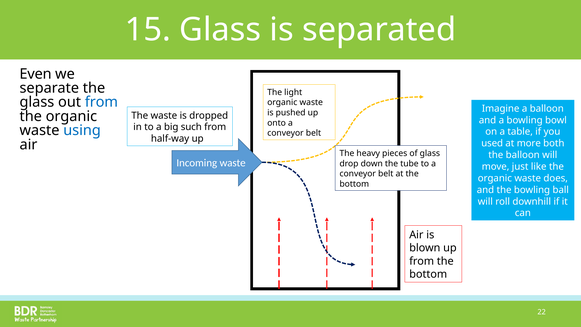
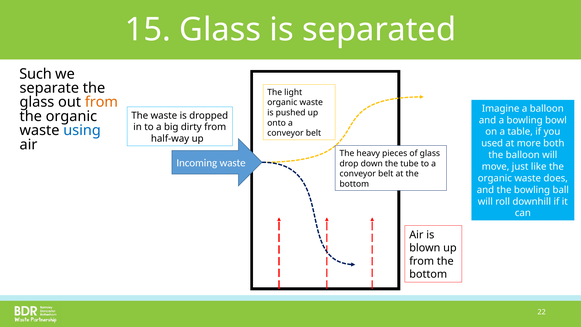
Even: Even -> Such
from at (101, 102) colour: blue -> orange
such: such -> dirty
